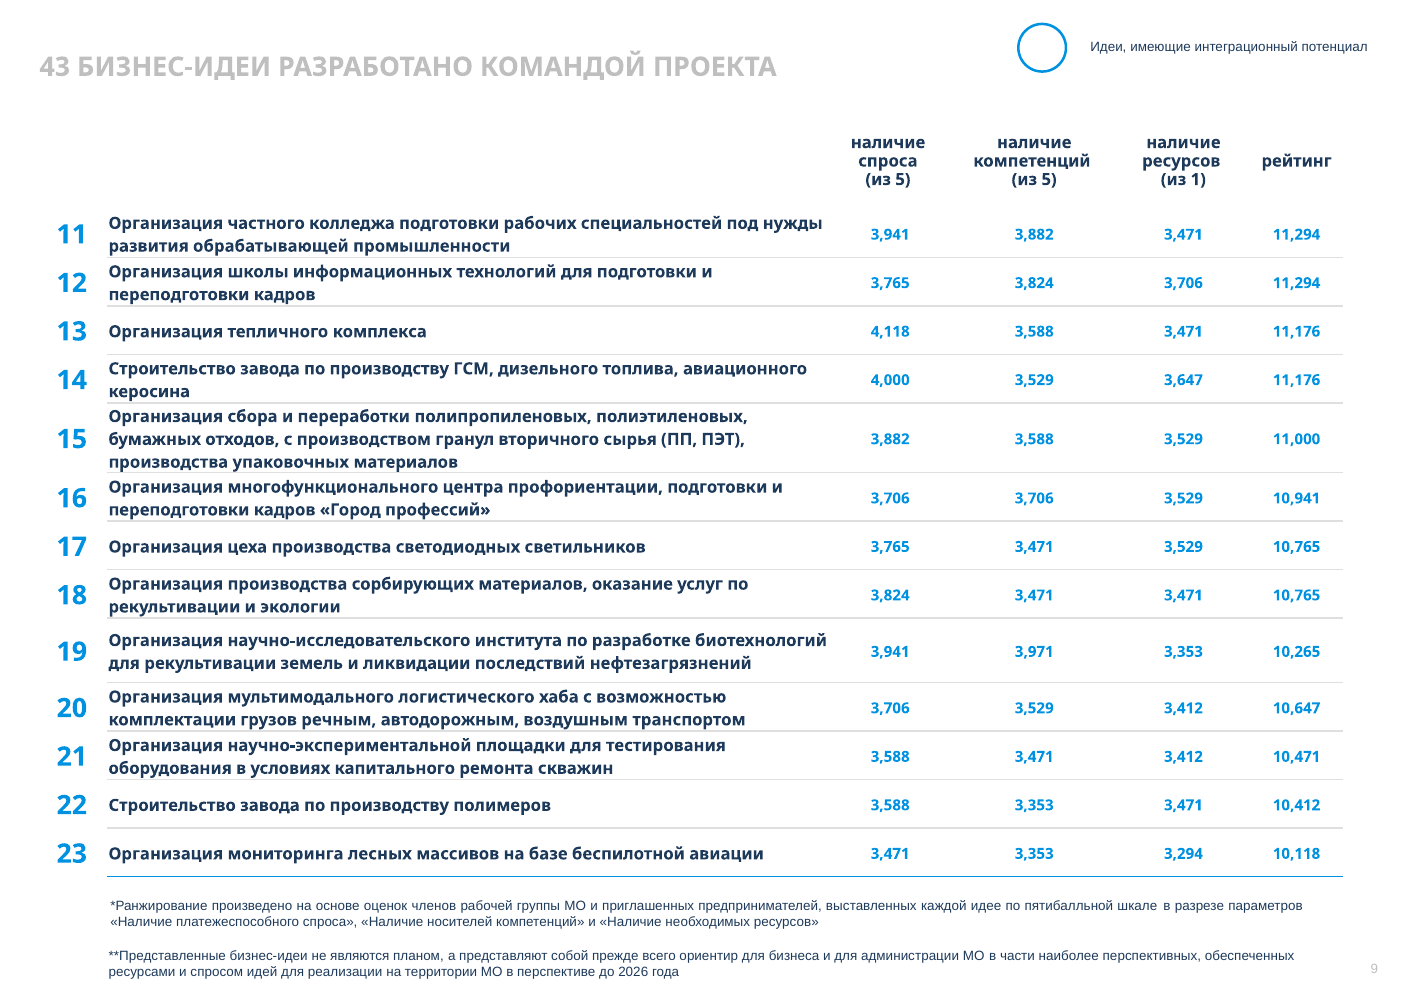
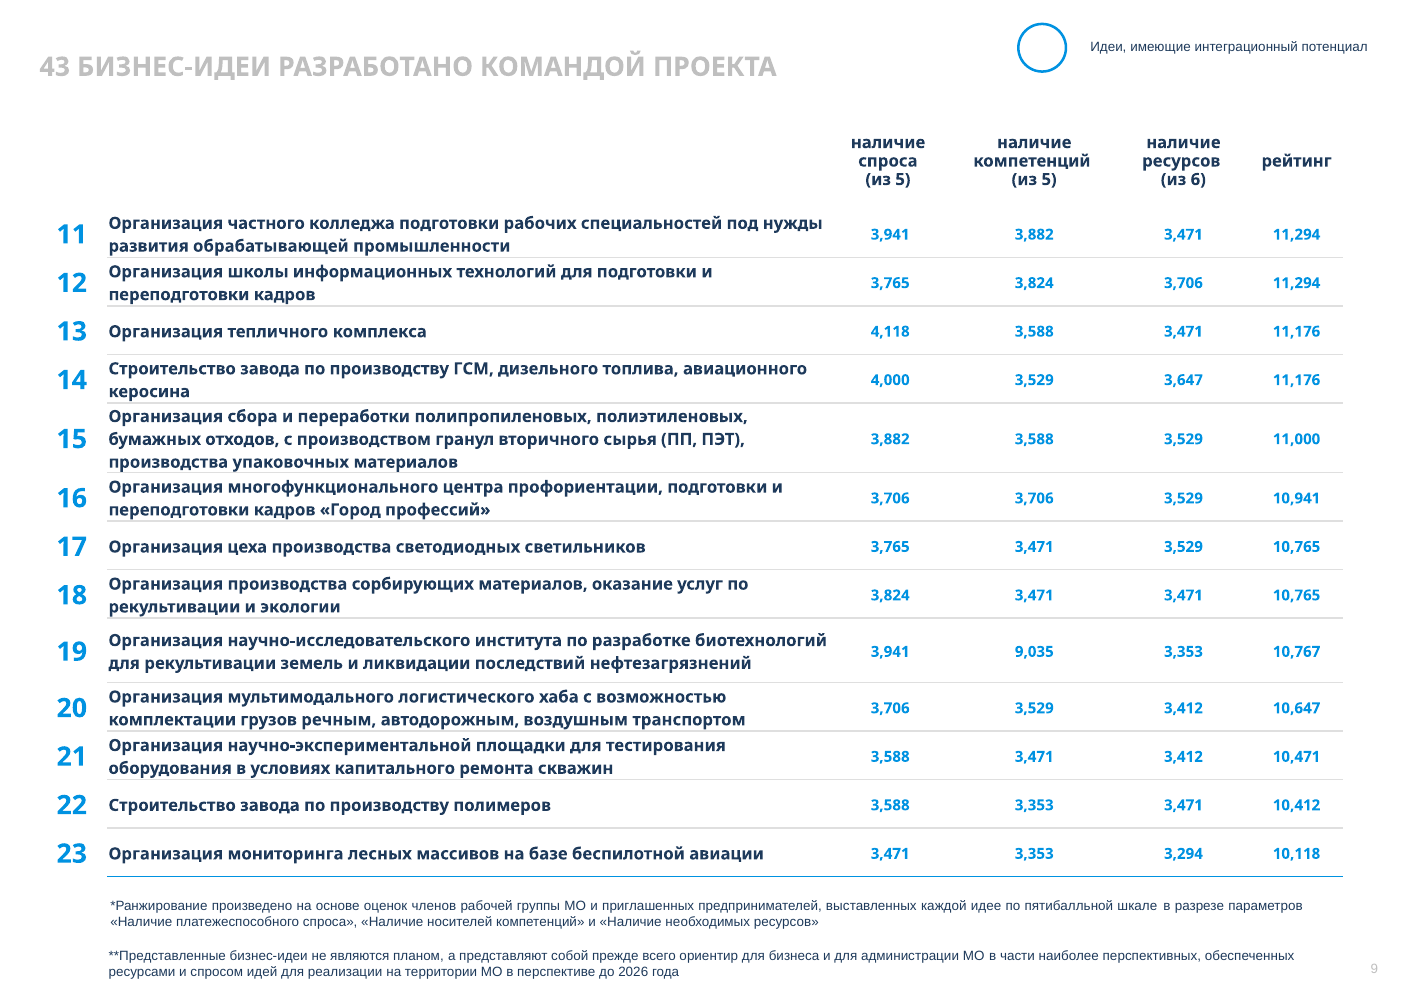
1: 1 -> 6
3,971: 3,971 -> 9,035
10,265: 10,265 -> 10,767
